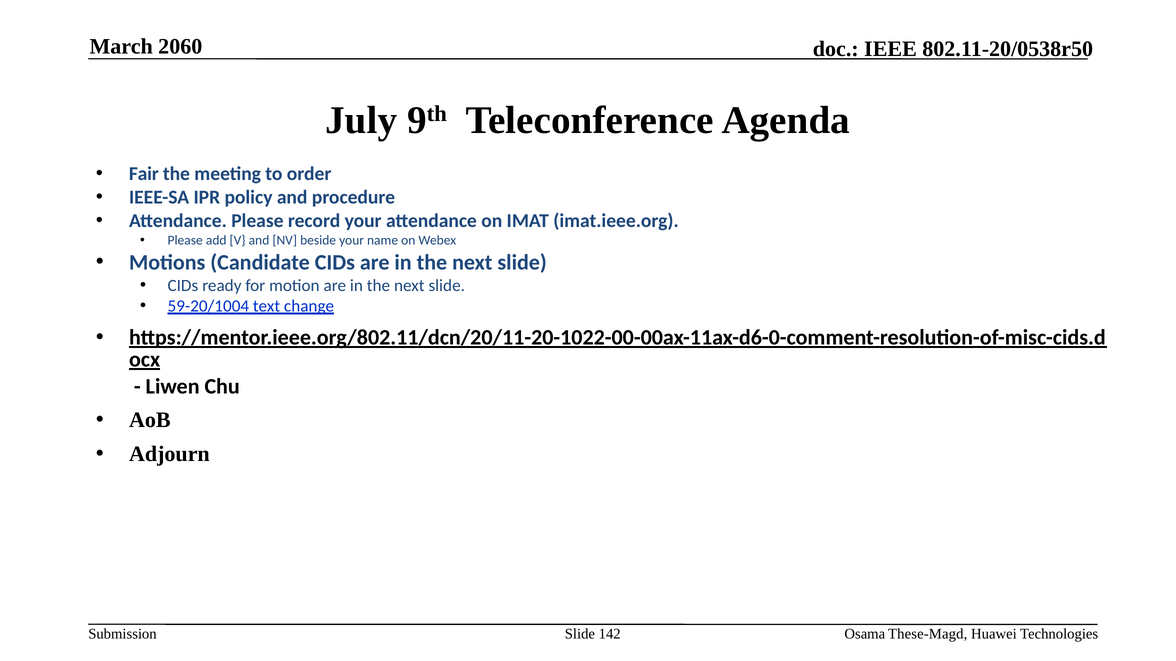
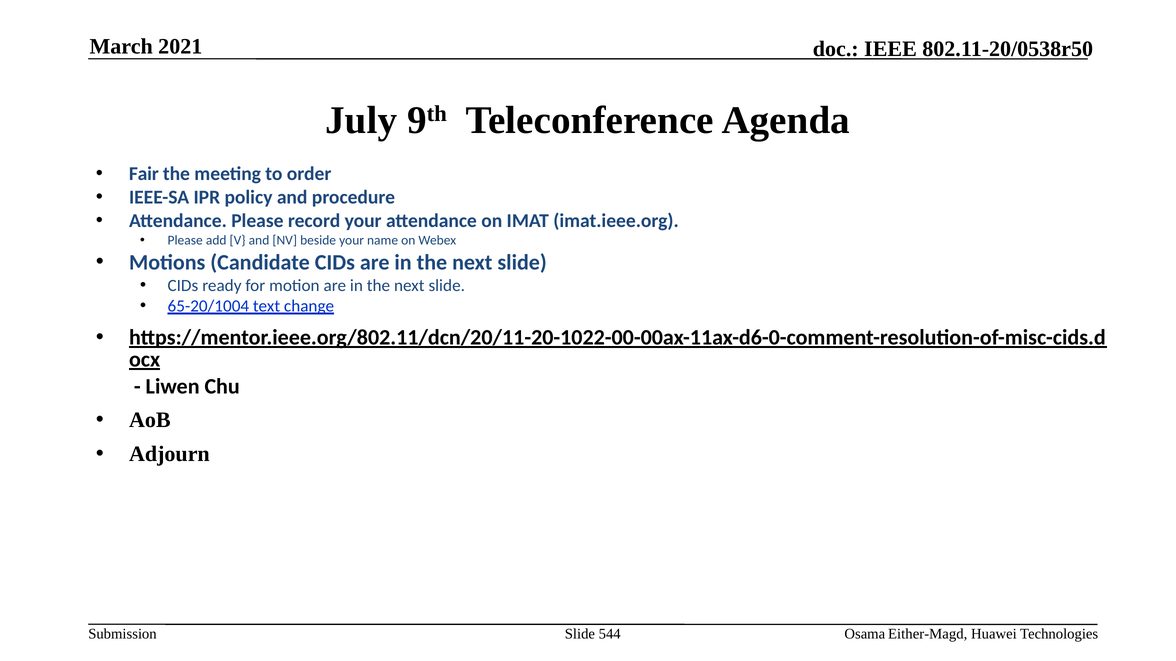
2060: 2060 -> 2021
59-20/1004: 59-20/1004 -> 65-20/1004
142: 142 -> 544
These-Magd: These-Magd -> Either-Magd
